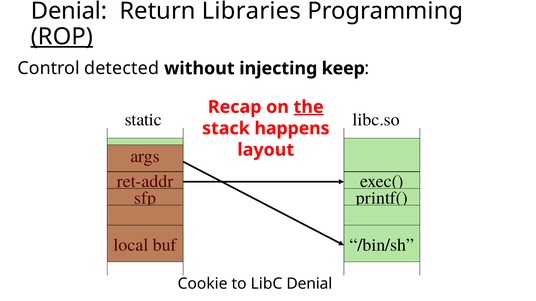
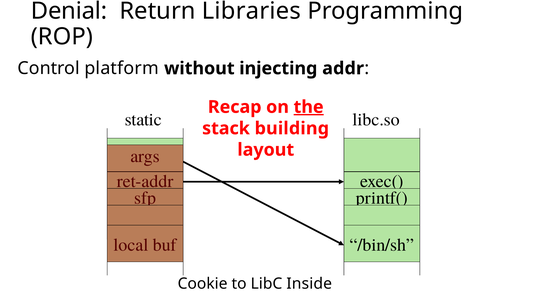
ROP underline: present -> none
detected: detected -> platform
keep: keep -> addr
happens: happens -> building
LibC Denial: Denial -> Inside
